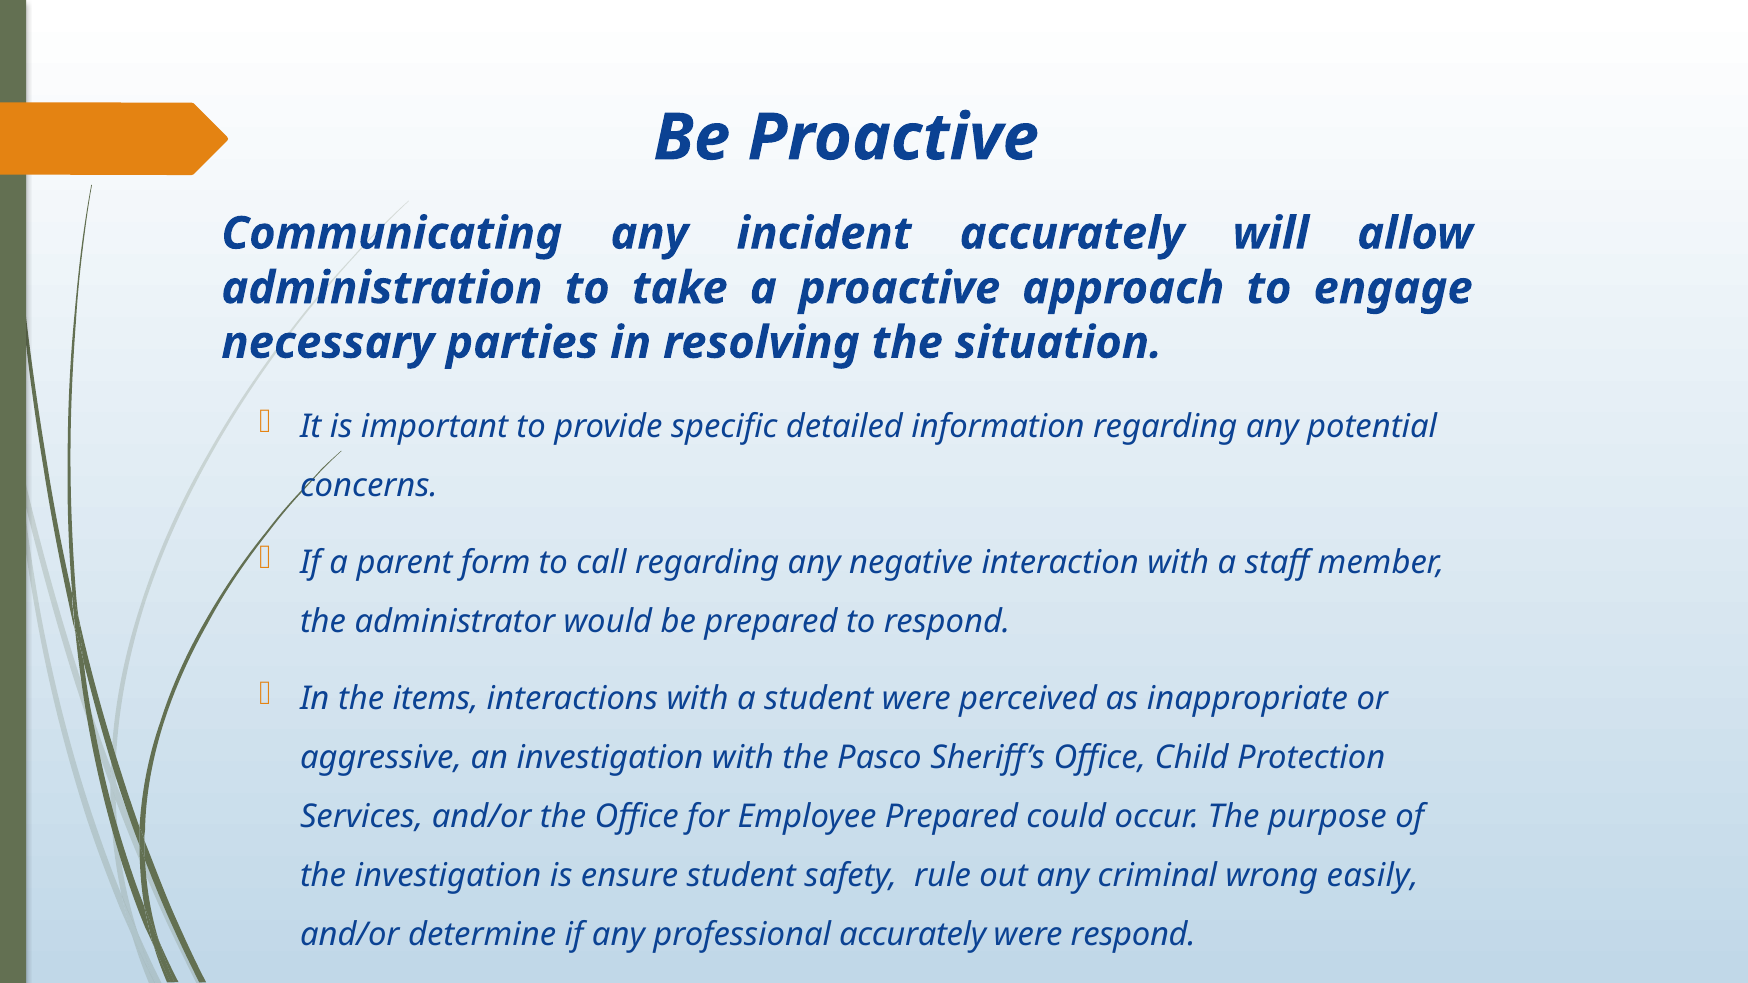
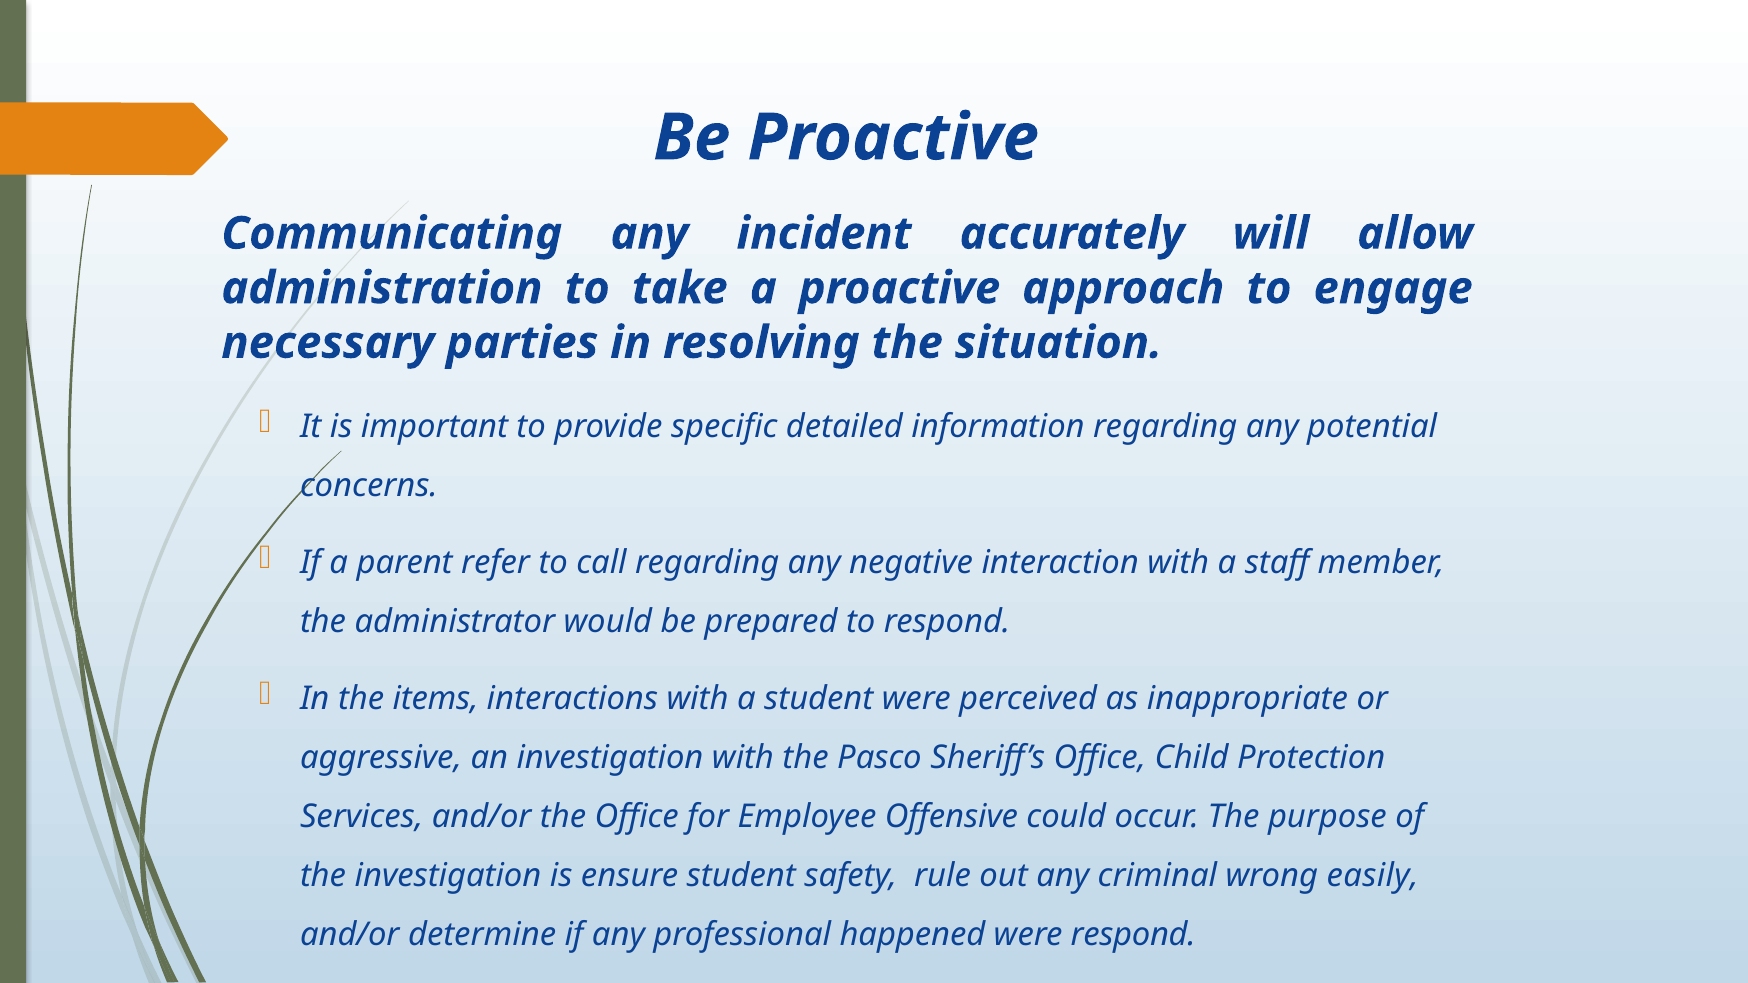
form: form -> refer
Employee Prepared: Prepared -> Offensive
professional accurately: accurately -> happened
